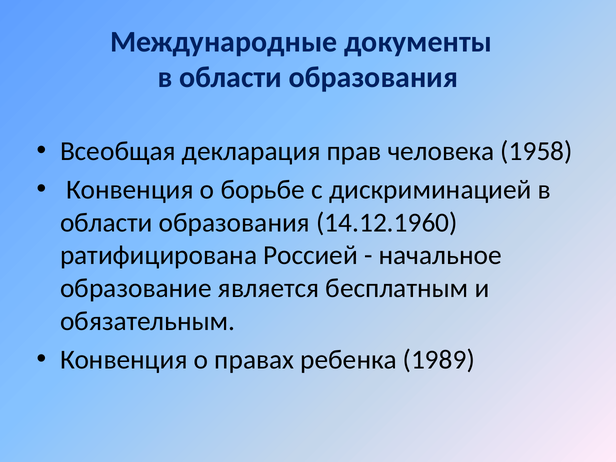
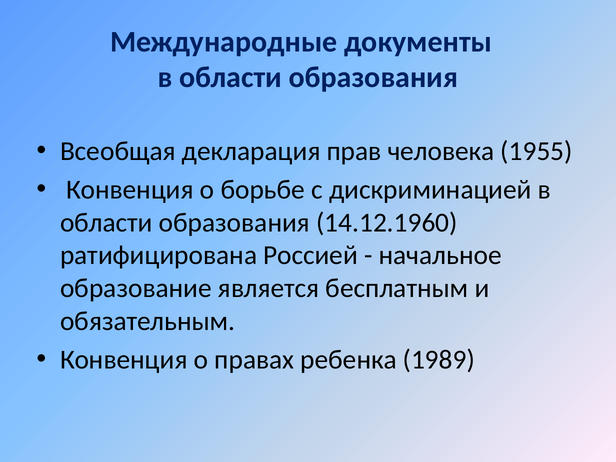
1958: 1958 -> 1955
